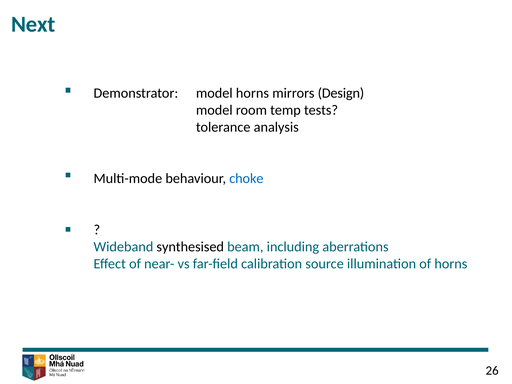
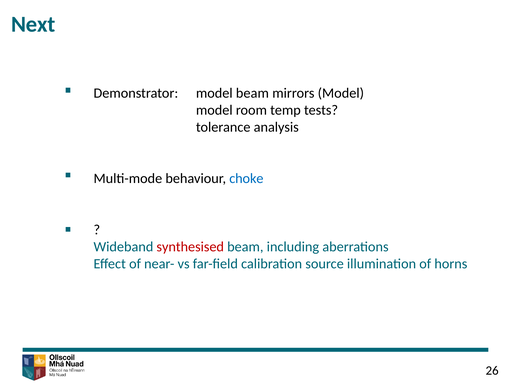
model horns: horns -> beam
mirrors Design: Design -> Model
synthesised colour: black -> red
